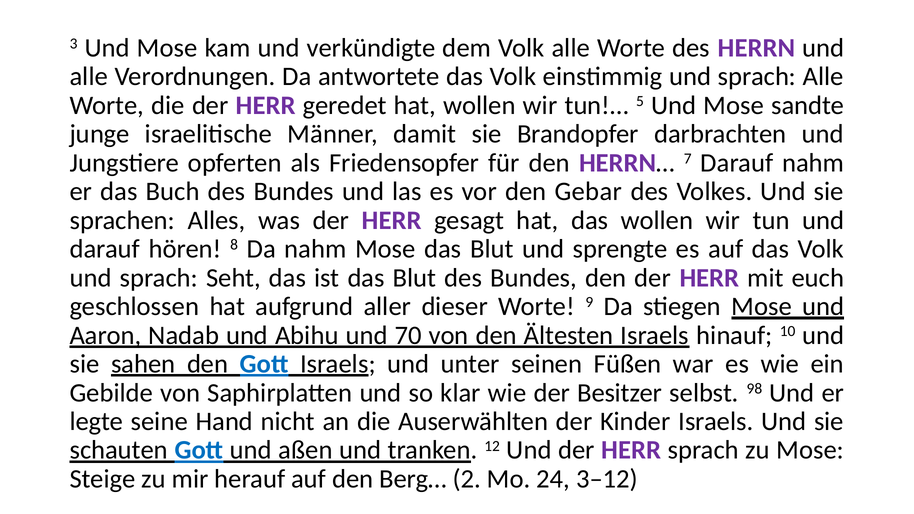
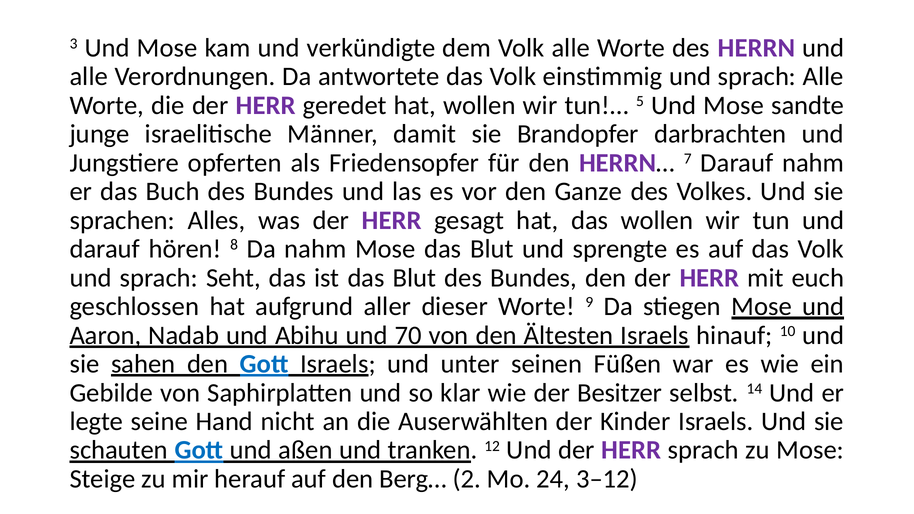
Gebar: Gebar -> Ganze
98: 98 -> 14
